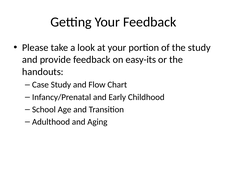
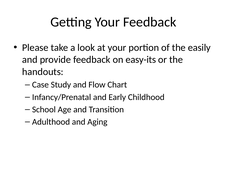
the study: study -> easily
